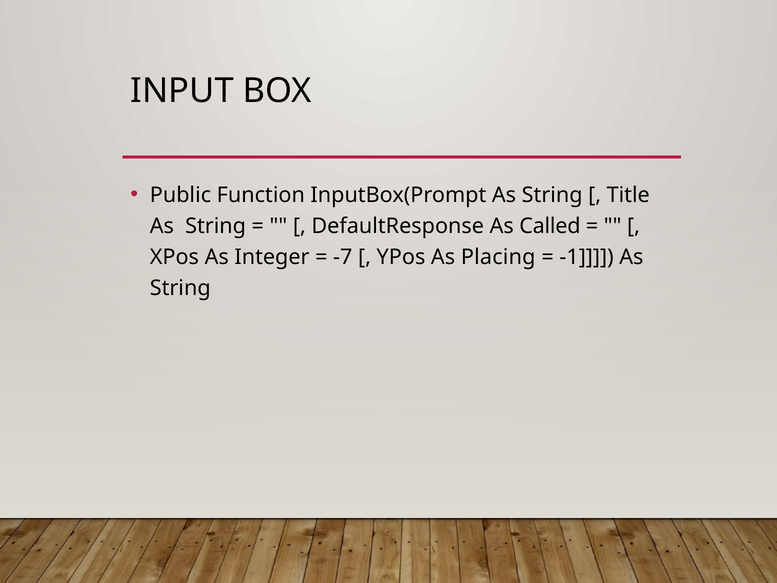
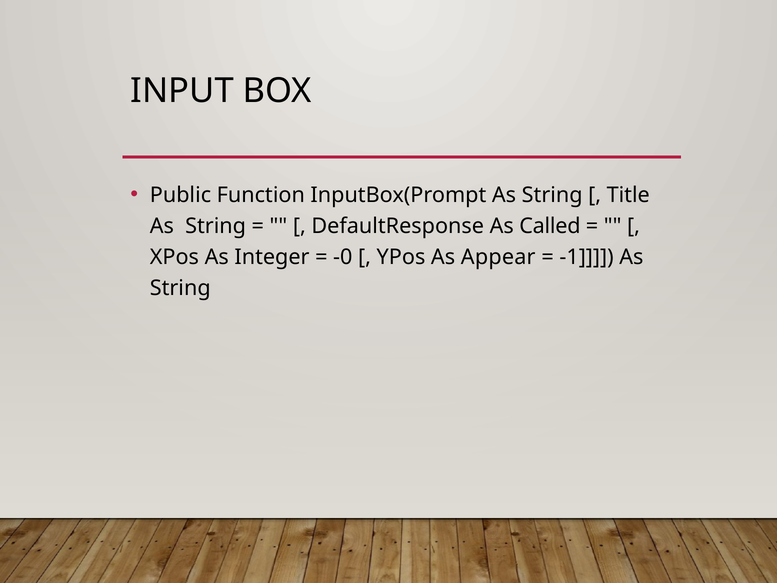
-7: -7 -> -0
Placing: Placing -> Appear
